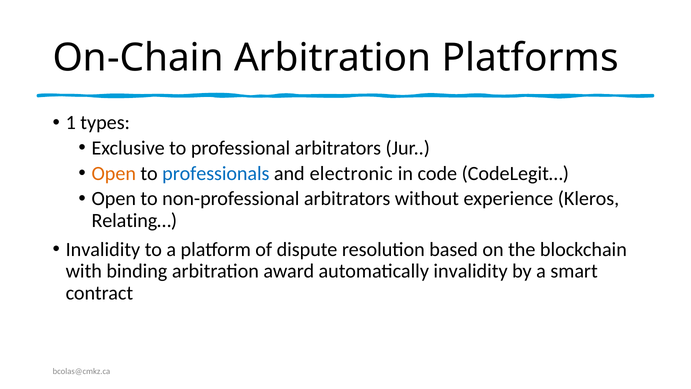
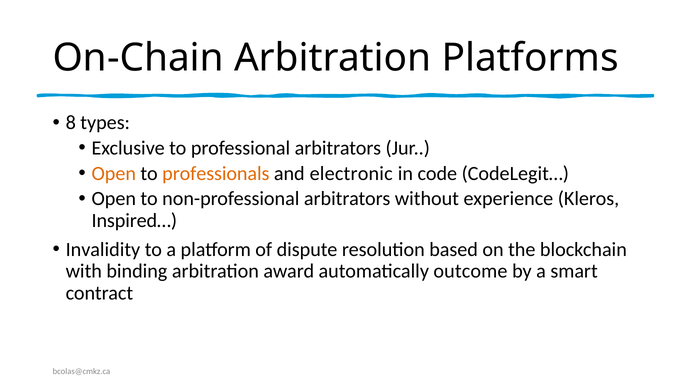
1: 1 -> 8
professionals colour: blue -> orange
Relating…: Relating… -> Inspired…
automatically invalidity: invalidity -> outcome
